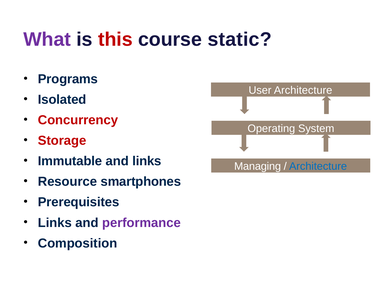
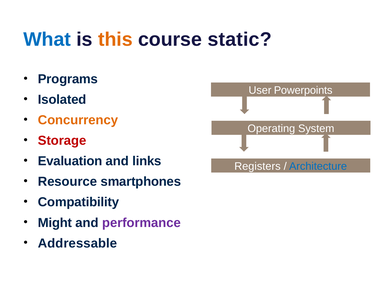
What colour: purple -> blue
this colour: red -> orange
User Architecture: Architecture -> Powerpoints
Concurrency colour: red -> orange
Immutable: Immutable -> Evaluation
Managing: Managing -> Registers
Prerequisites: Prerequisites -> Compatibility
Links at (55, 222): Links -> Might
Composition: Composition -> Addressable
